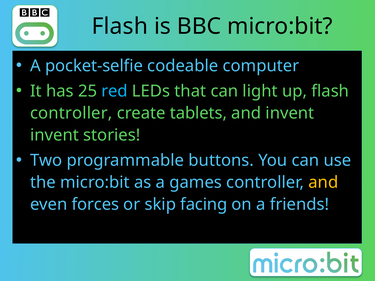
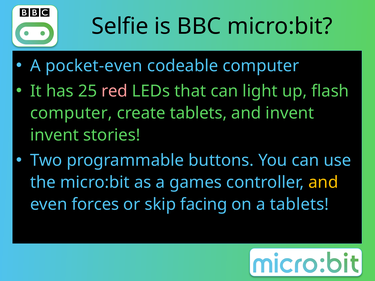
Flash at (120, 26): Flash -> Selfie
pocket-selfie: pocket-selfie -> pocket-even
red colour: light blue -> pink
controller at (71, 113): controller -> computer
a friends: friends -> tablets
